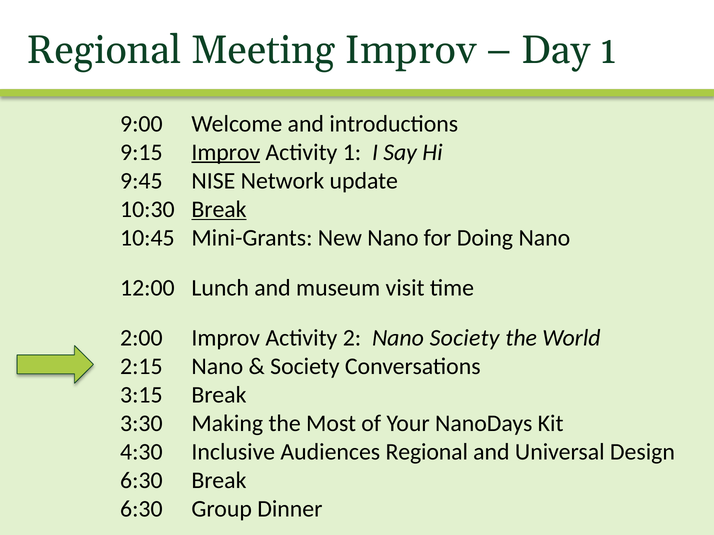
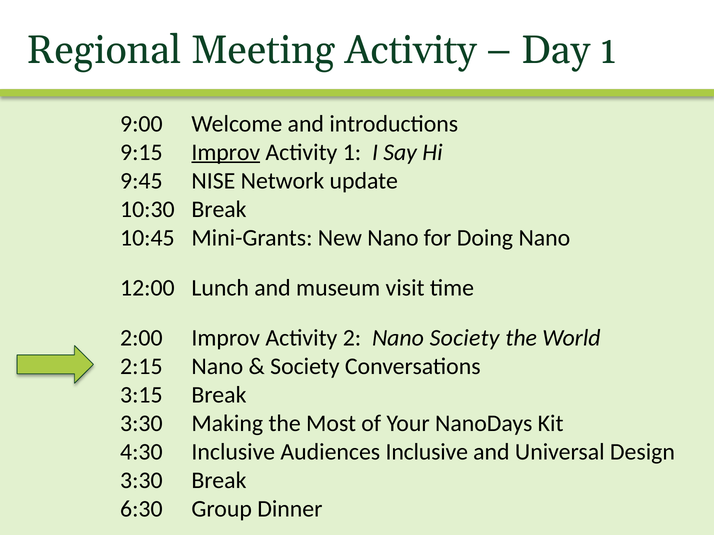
Meeting Improv: Improv -> Activity
Break at (219, 209) underline: present -> none
Audiences Regional: Regional -> Inclusive
6:30 at (141, 481): 6:30 -> 3:30
